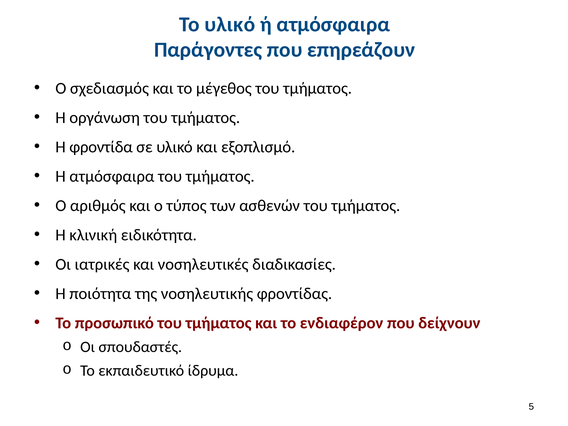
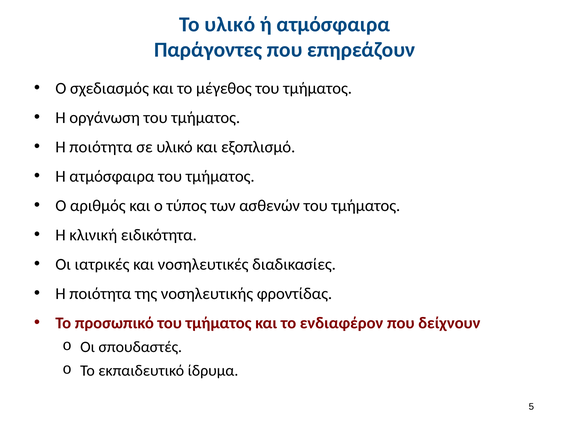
φροντίδα at (101, 147): φροντίδα -> ποιότητα
